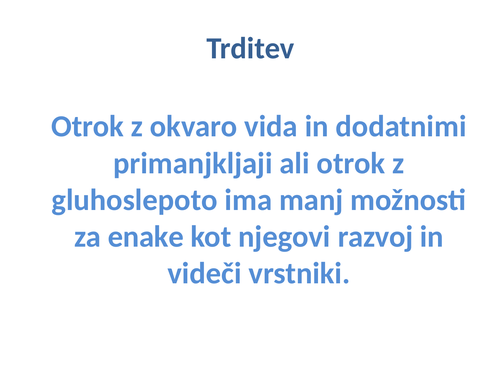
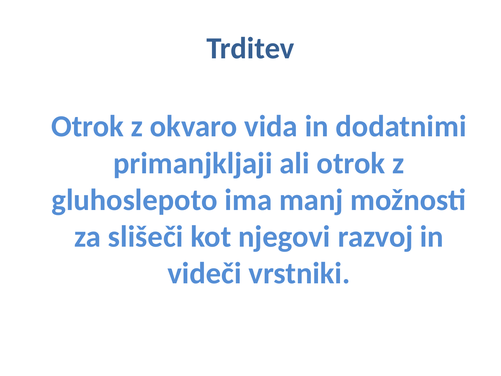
enake: enake -> slišeči
